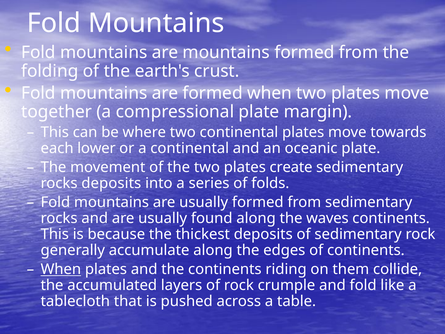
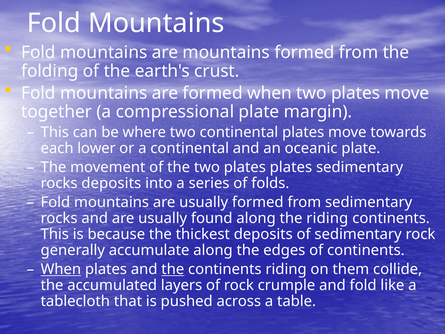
plates create: create -> plates
the waves: waves -> riding
the at (173, 269) underline: none -> present
